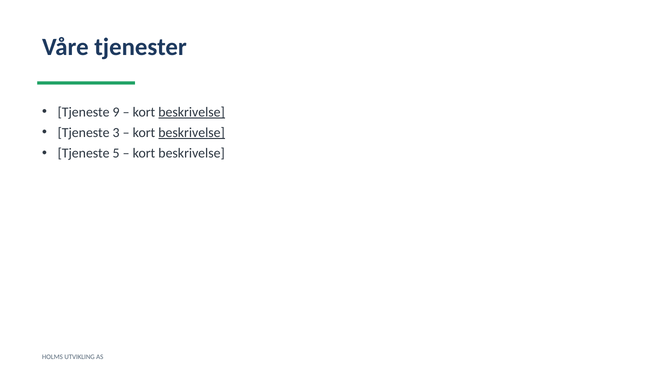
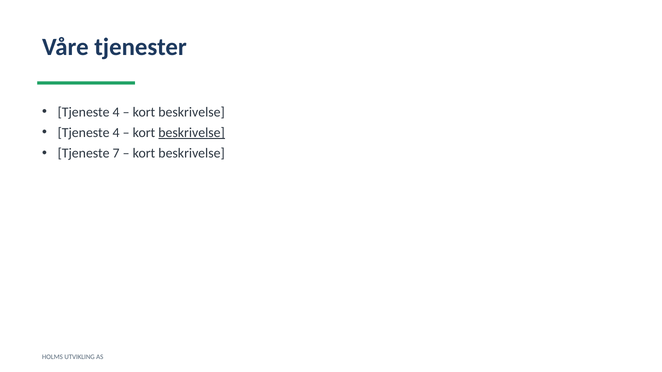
9 at (116, 112): 9 -> 4
beskrivelse at (192, 112) underline: present -> none
3 at (116, 133): 3 -> 4
5: 5 -> 7
